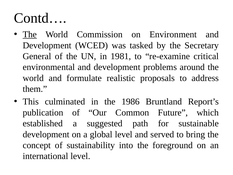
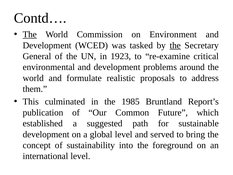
the at (175, 45) underline: none -> present
1981: 1981 -> 1923
1986: 1986 -> 1985
